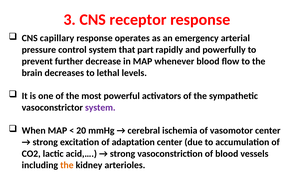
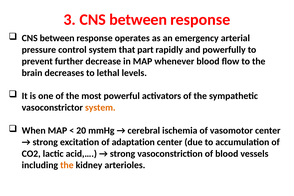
3 CNS receptor: receptor -> between
capillary at (57, 38): capillary -> between
system at (100, 107) colour: purple -> orange
